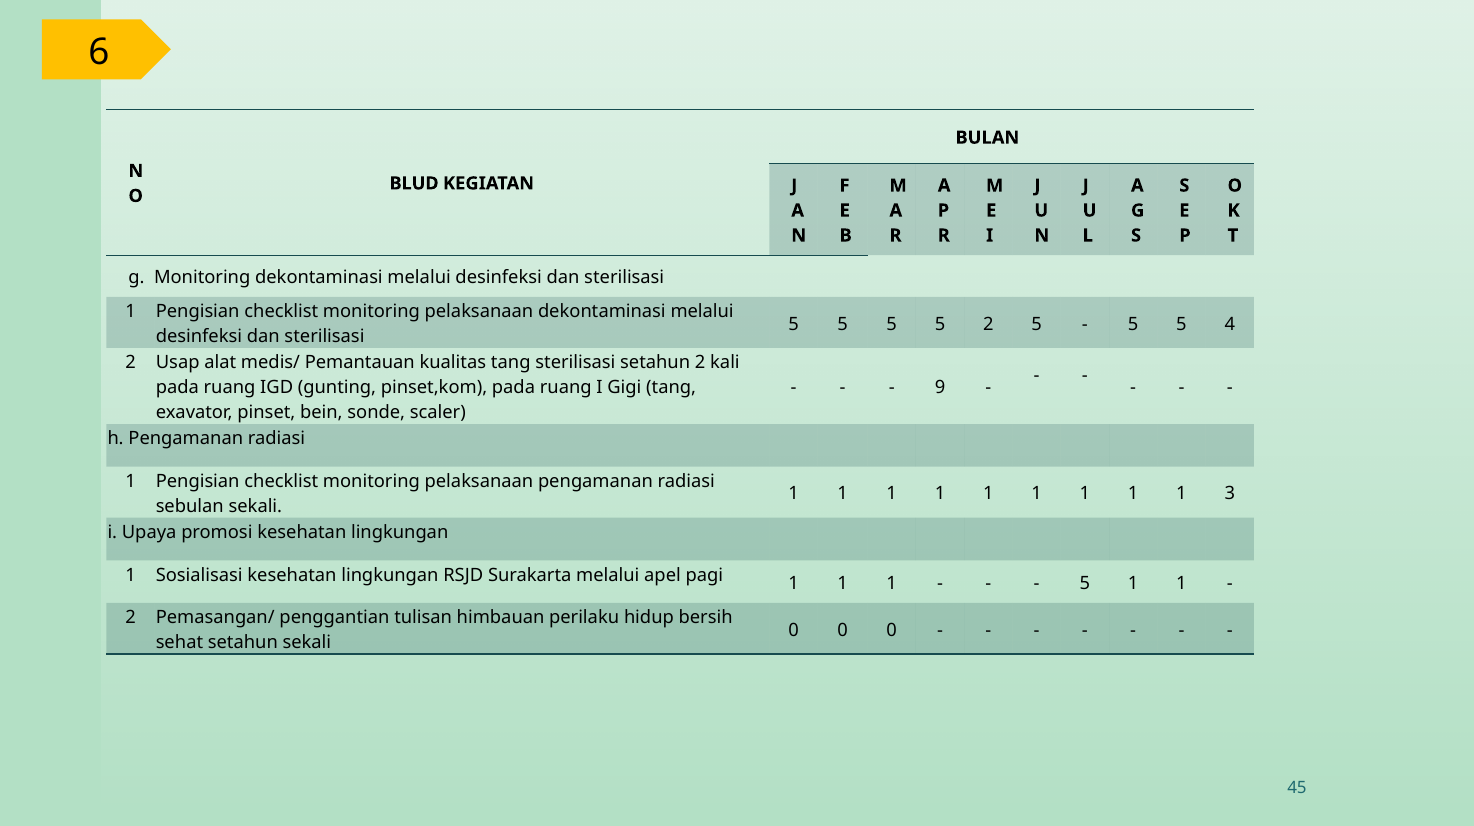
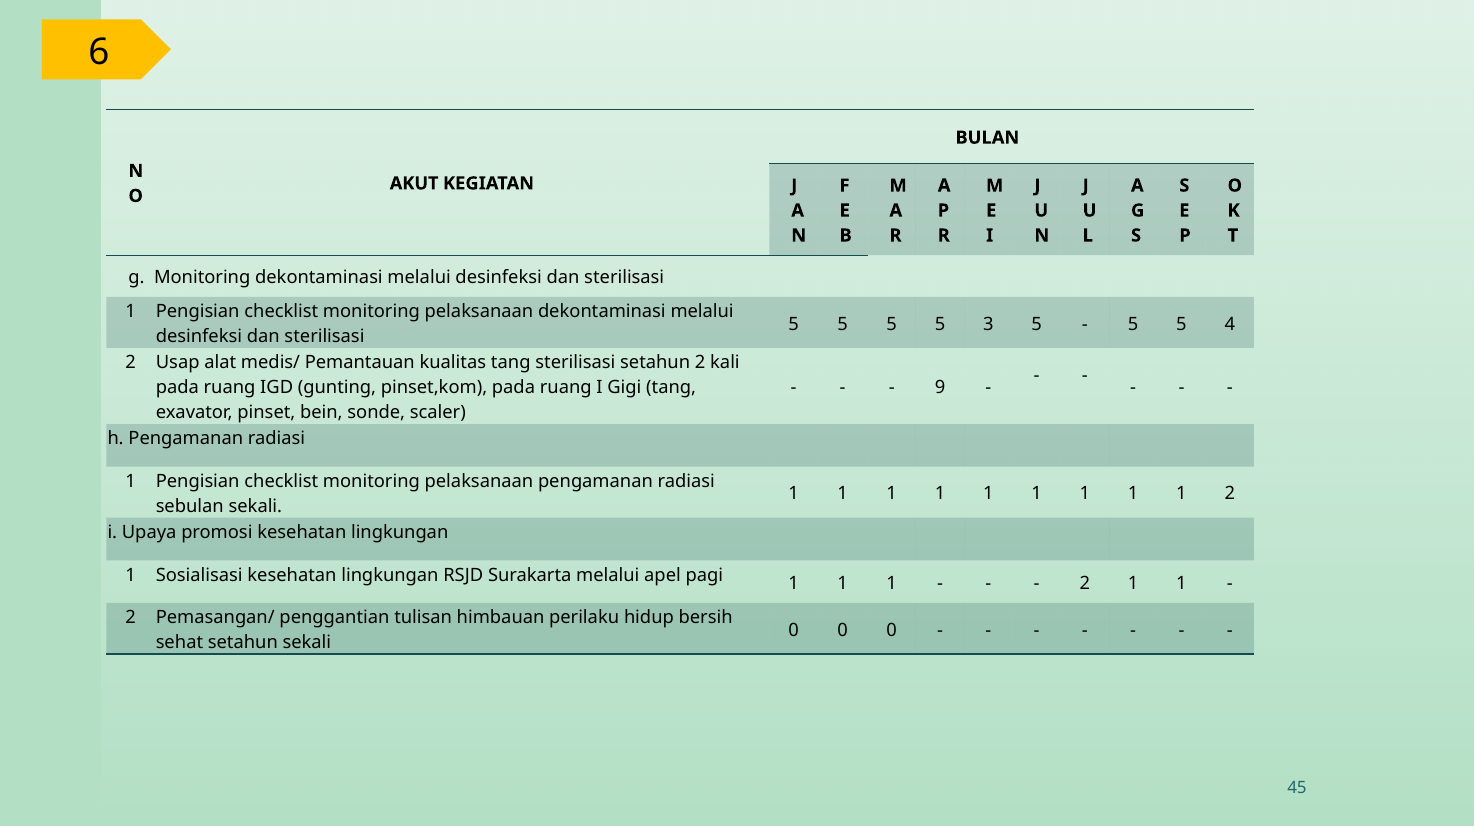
BLUD: BLUD -> AKUT
5 2: 2 -> 3
1 3: 3 -> 2
5 at (1085, 583): 5 -> 2
